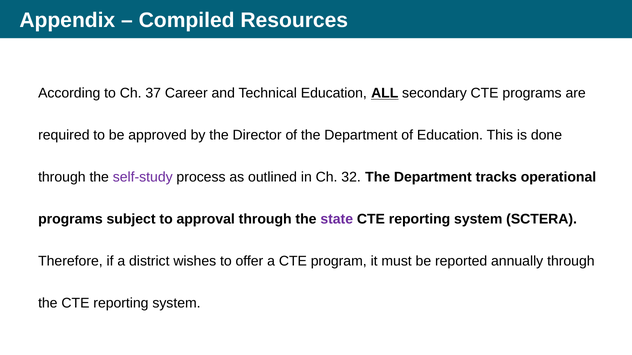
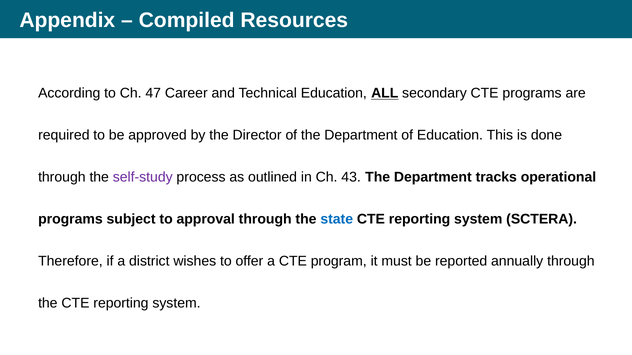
37: 37 -> 47
32: 32 -> 43
state colour: purple -> blue
